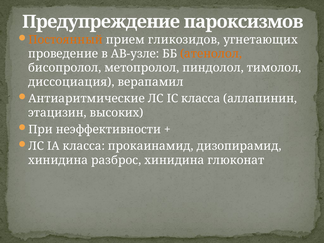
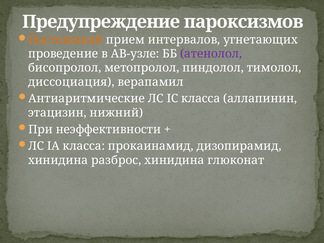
гликозидов: гликозидов -> интервалов
атенолол colour: orange -> purple
высоких: высоких -> нижний
